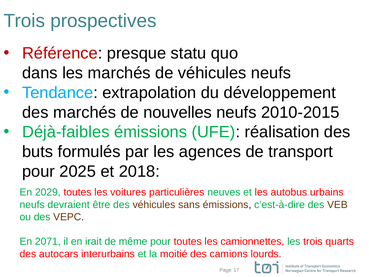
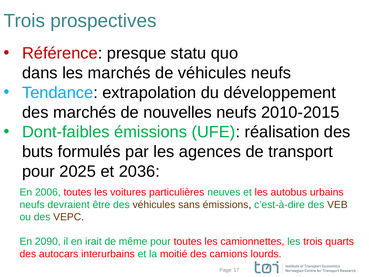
Déjà-faibles: Déjà-faibles -> Dont-faibles
2018: 2018 -> 2036
2029: 2029 -> 2006
2071: 2071 -> 2090
